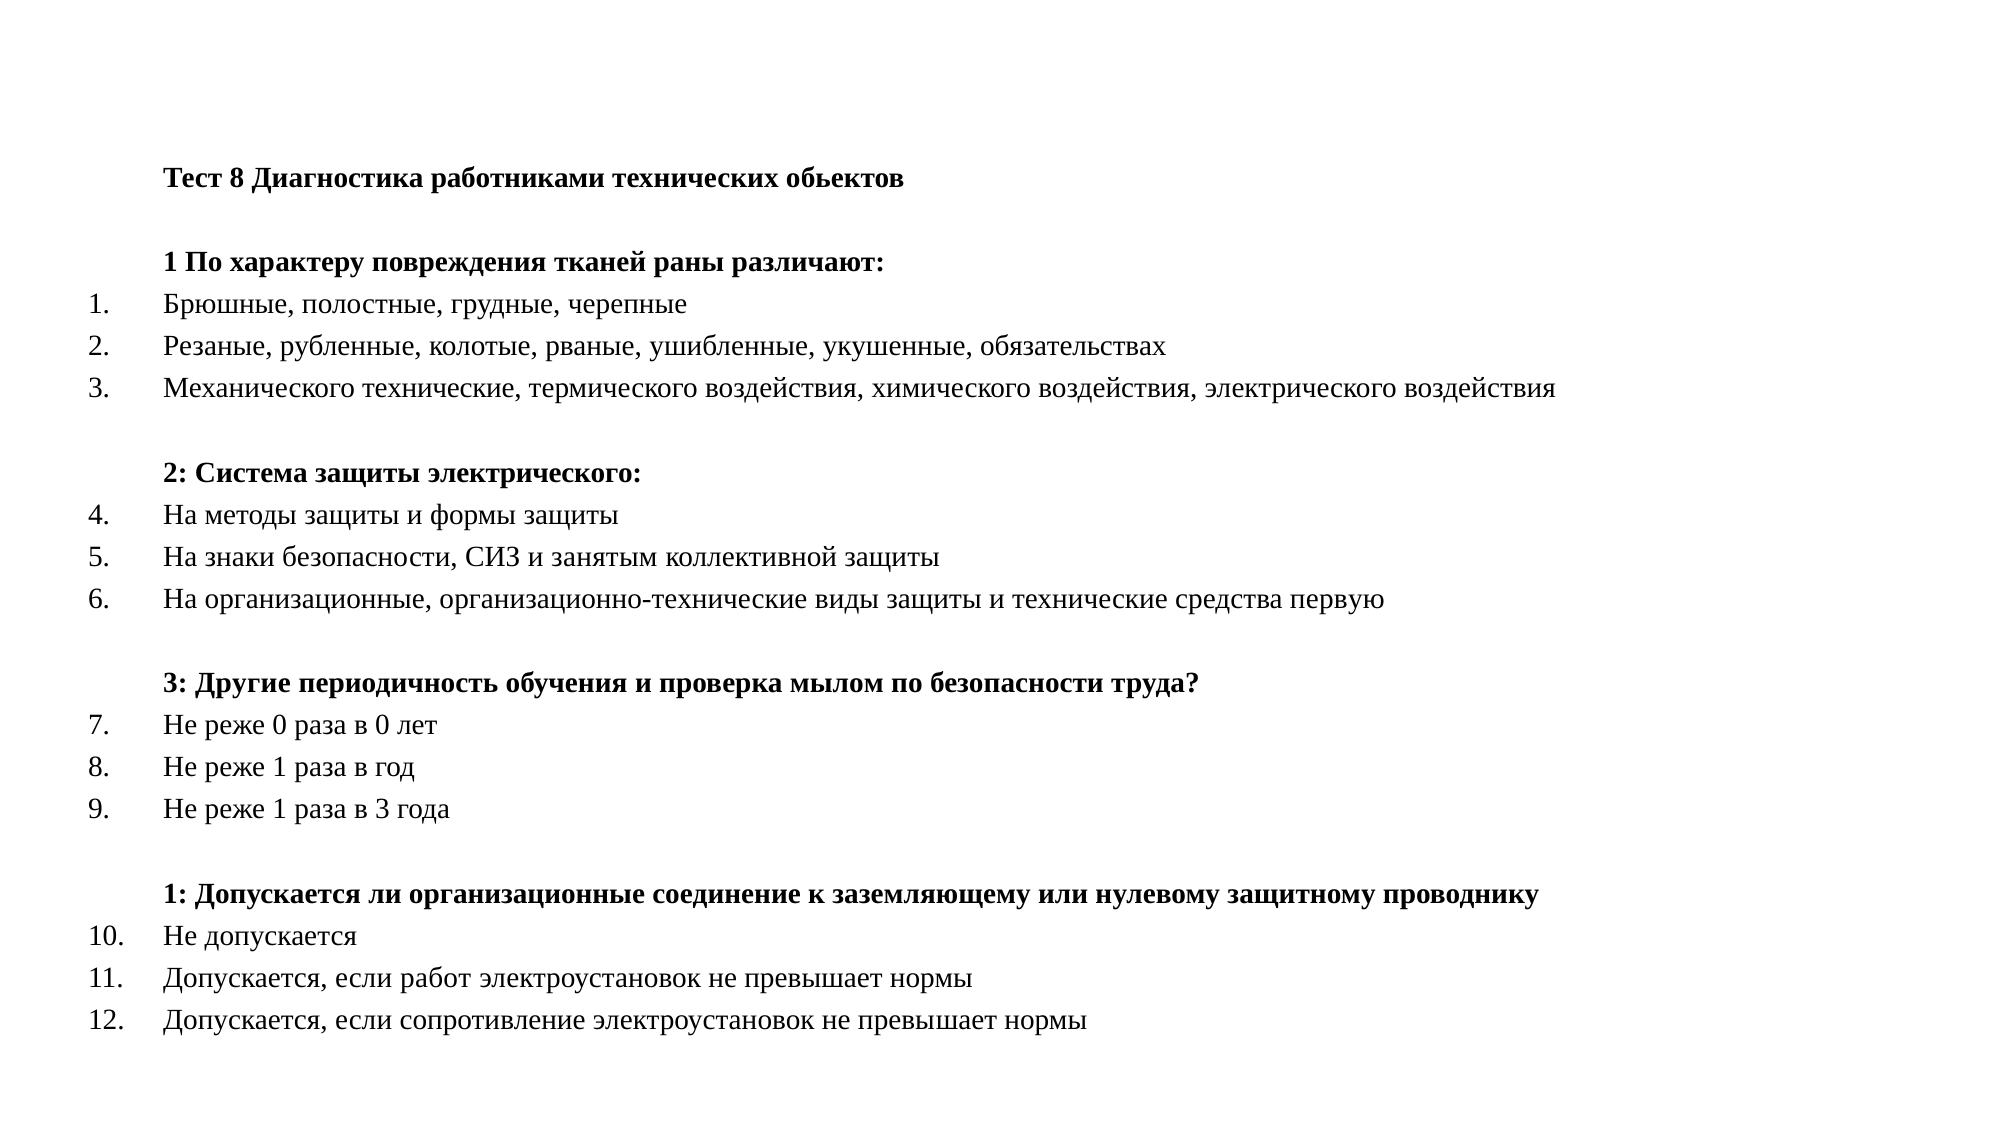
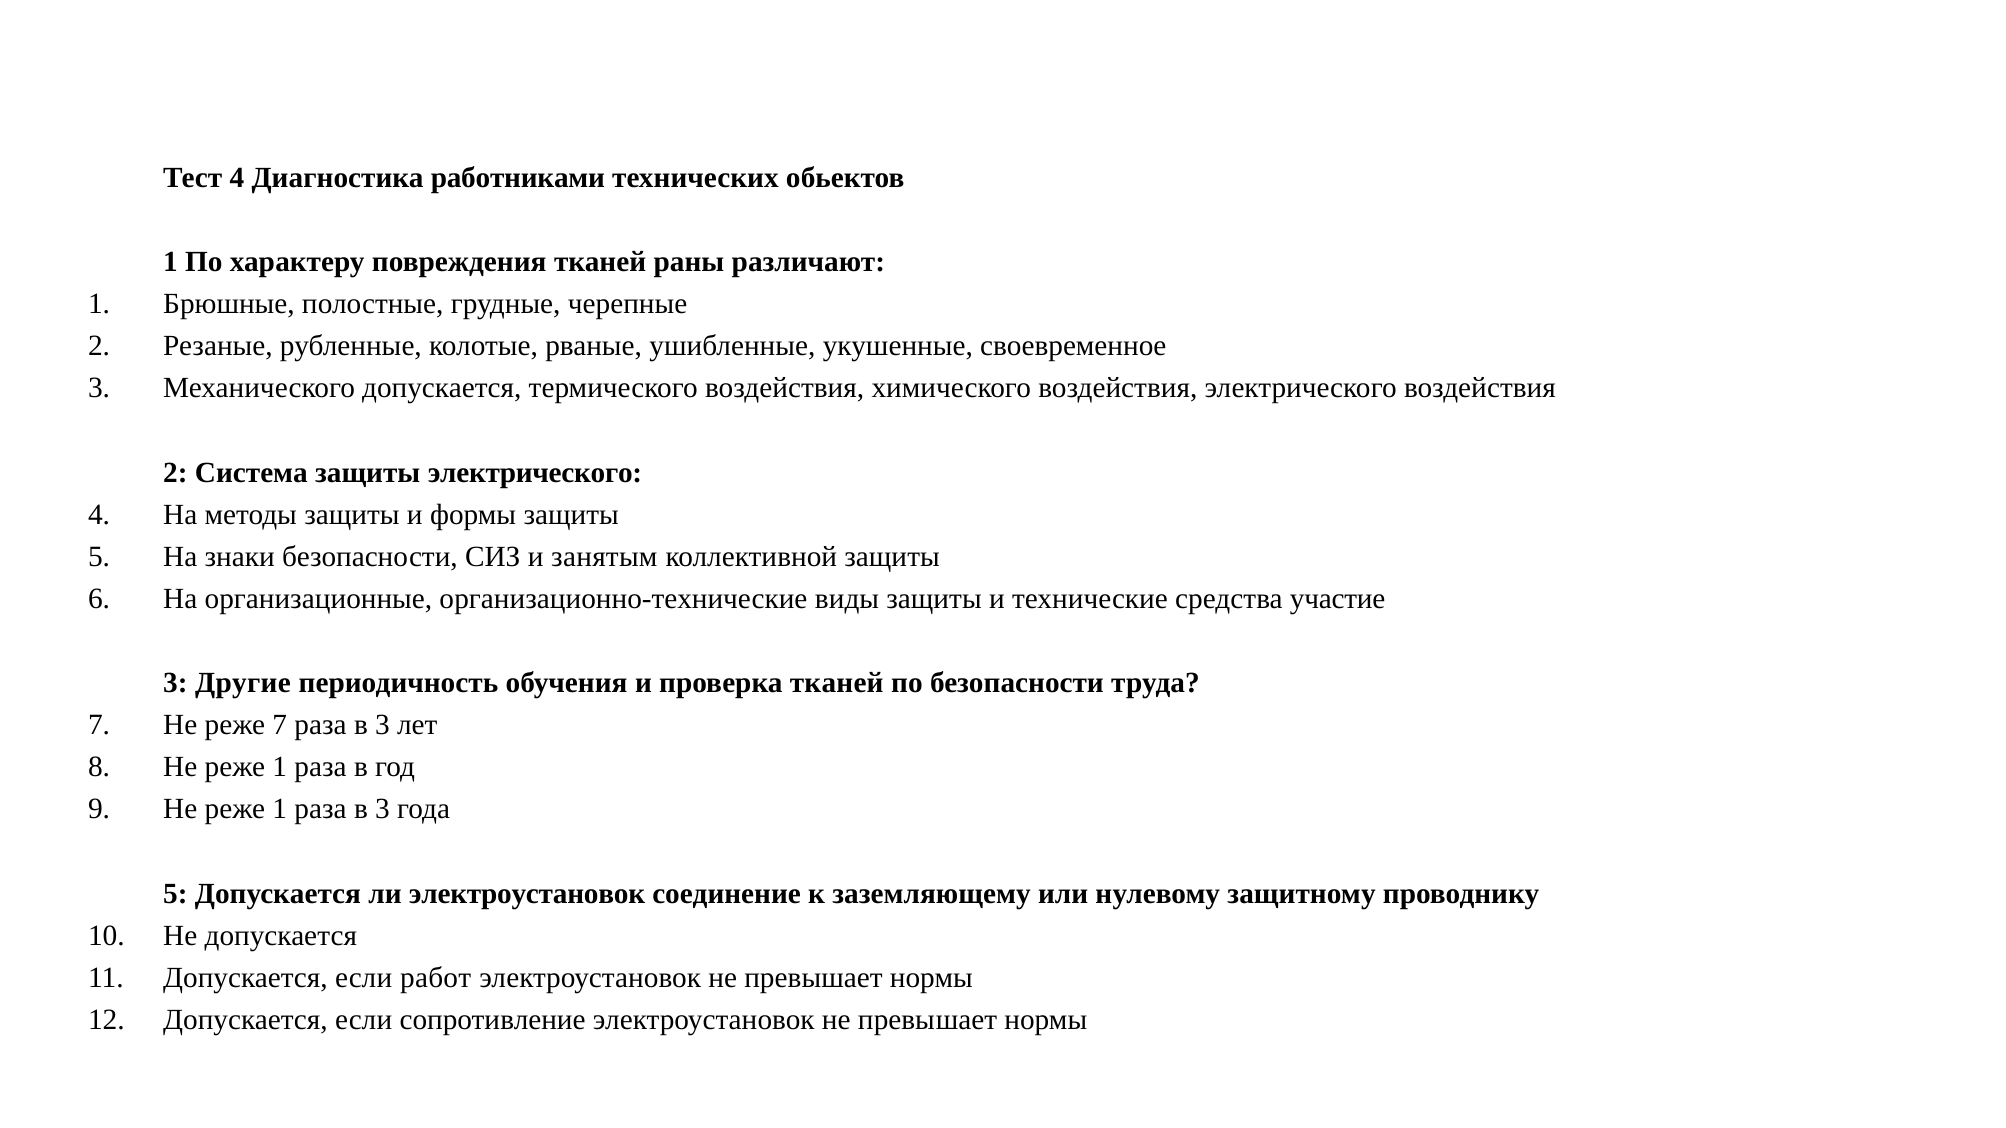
Тест 8: 8 -> 4
обязательствах: обязательствах -> своевременное
Механического технические: технические -> допускается
первую: первую -> участие
проверка мылом: мылом -> тканей
реже 0: 0 -> 7
0 at (382, 725): 0 -> 3
1 at (175, 894): 1 -> 5
ли организационные: организационные -> электроустановок
